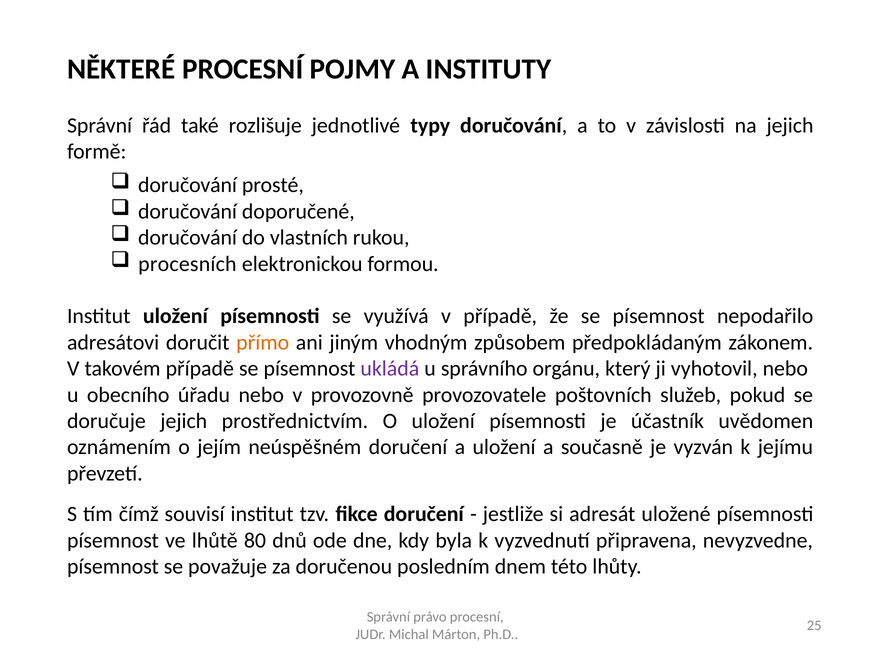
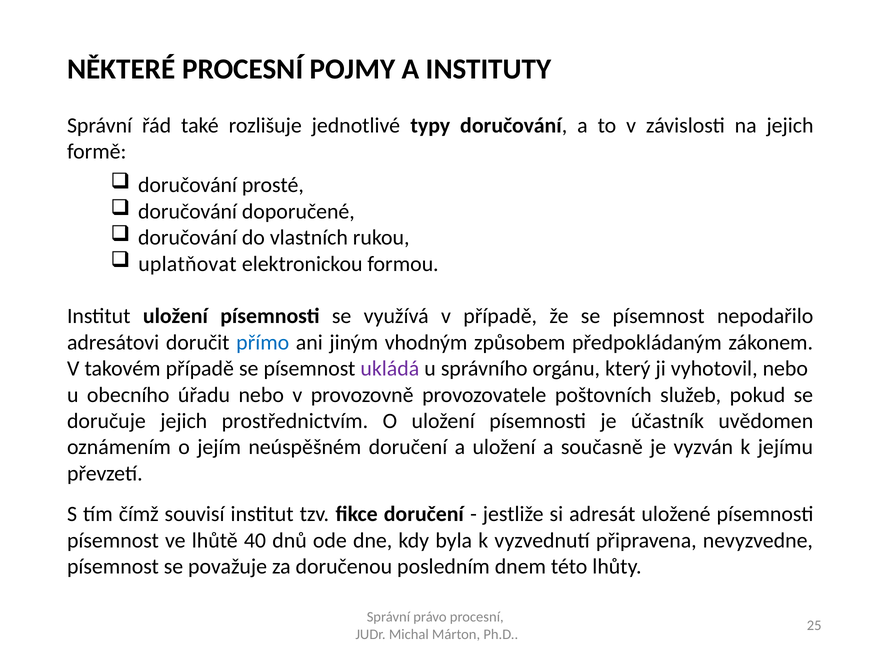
procesních: procesních -> uplatňovat
přímo colour: orange -> blue
80: 80 -> 40
